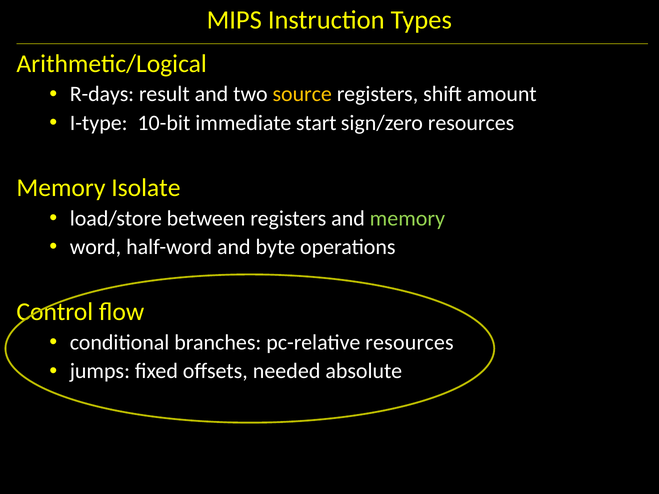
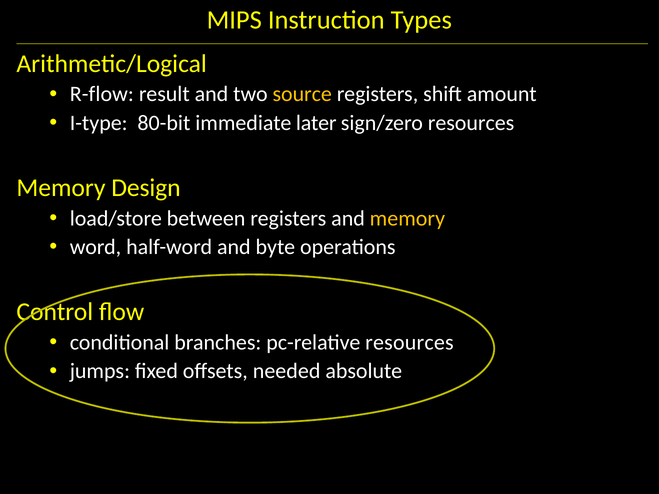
R-days: R-days -> R-flow
10-bit: 10-bit -> 80-bit
start: start -> later
Isolate: Isolate -> Design
memory at (407, 218) colour: light green -> yellow
